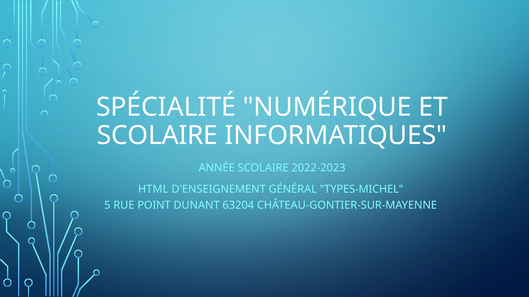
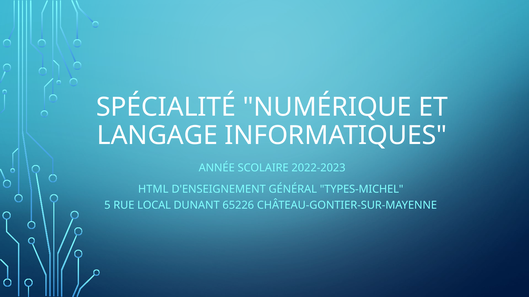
SCOLAIRE at (157, 136): SCOLAIRE -> LANGAGE
POINT: POINT -> LOCAL
63204: 63204 -> 65226
